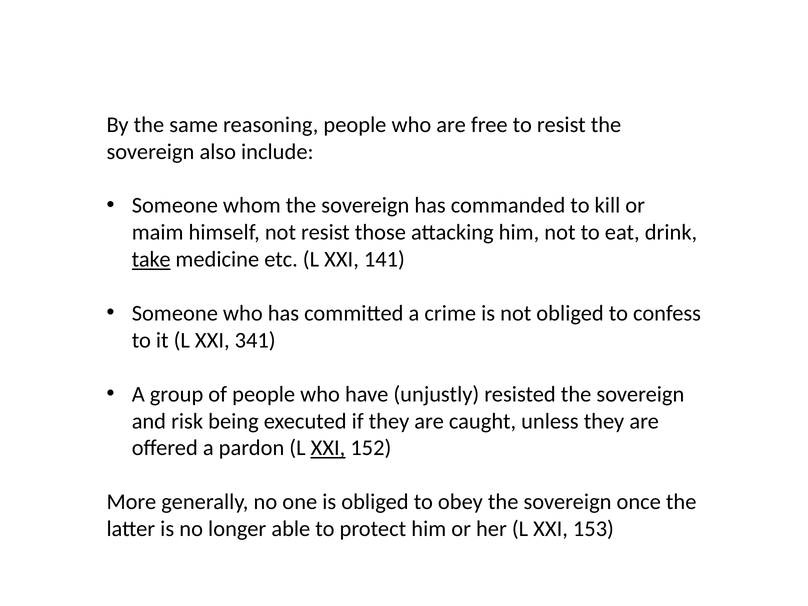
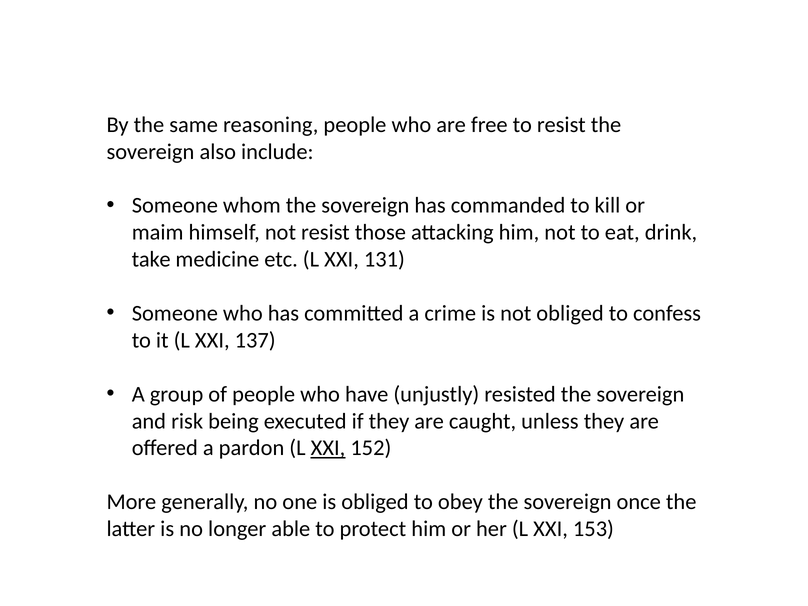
take underline: present -> none
141: 141 -> 131
341: 341 -> 137
